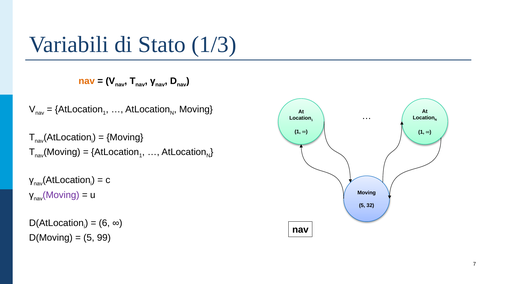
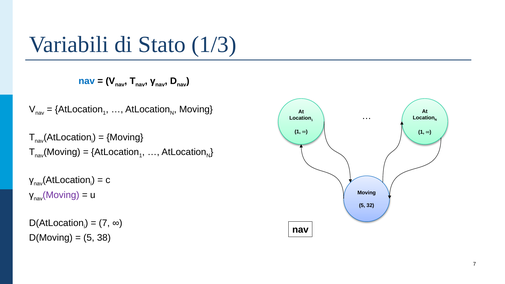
nav at (87, 81) colour: orange -> blue
6 at (104, 223): 6 -> 7
99: 99 -> 38
